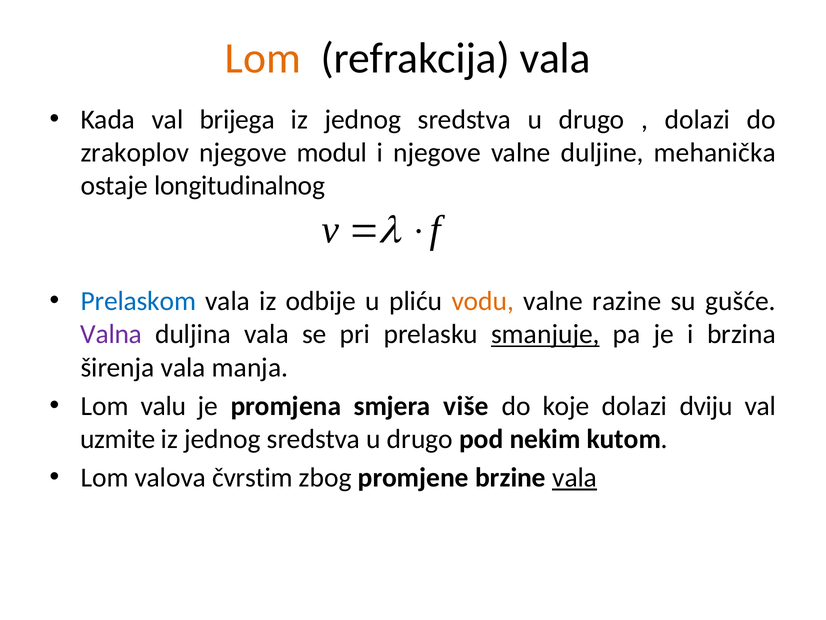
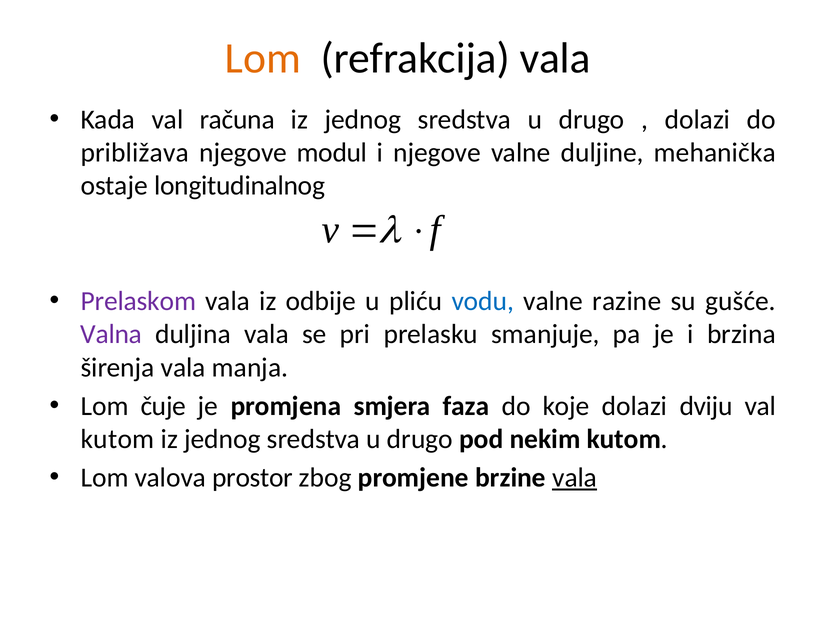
brijega: brijega -> računa
zrakoplov: zrakoplov -> približava
Prelaskom colour: blue -> purple
vodu colour: orange -> blue
smanjuje underline: present -> none
valu: valu -> čuje
više: više -> faza
uzmite at (118, 439): uzmite -> kutom
čvrstim: čvrstim -> prostor
